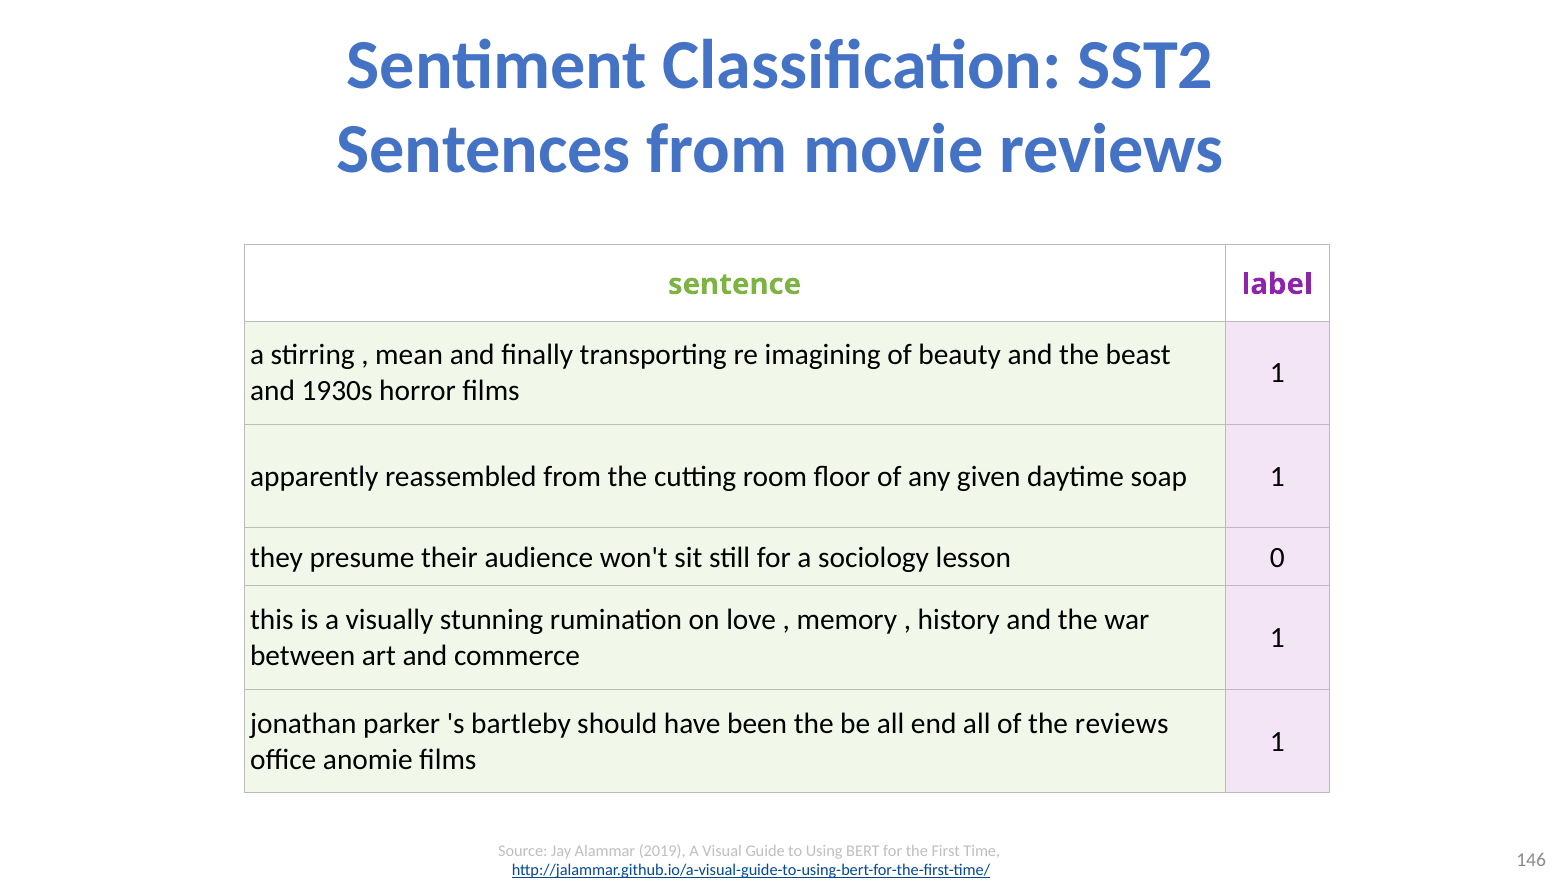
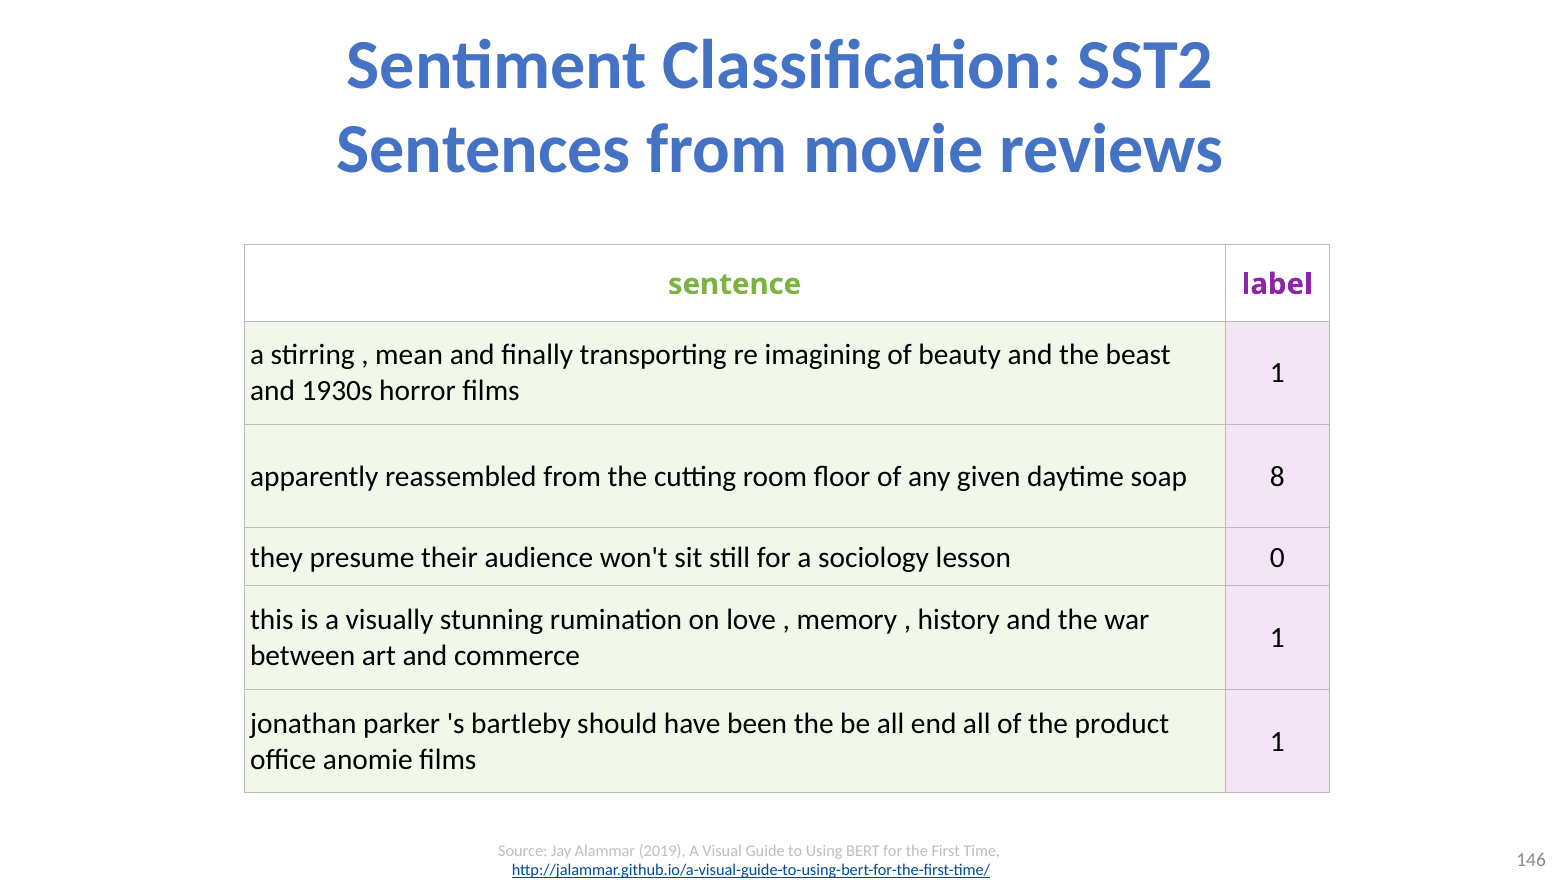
soap 1: 1 -> 8
the reviews: reviews -> product
